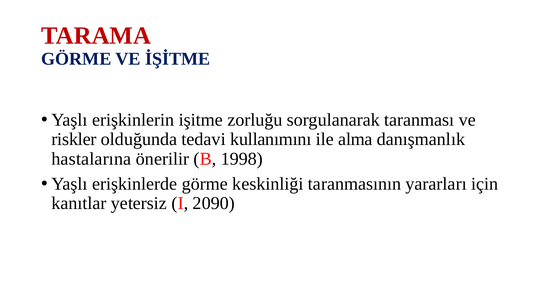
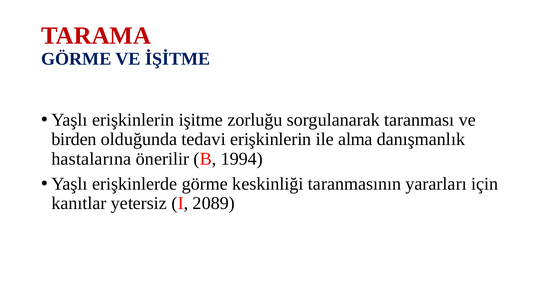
riskler: riskler -> birden
tedavi kullanımını: kullanımını -> erişkinlerin
1998: 1998 -> 1994
2090: 2090 -> 2089
